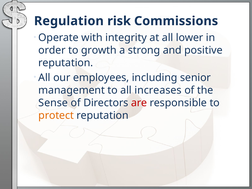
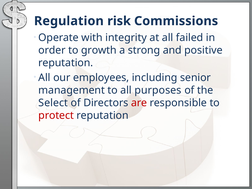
lower: lower -> failed
increases: increases -> purposes
Sense: Sense -> Select
protect colour: orange -> red
